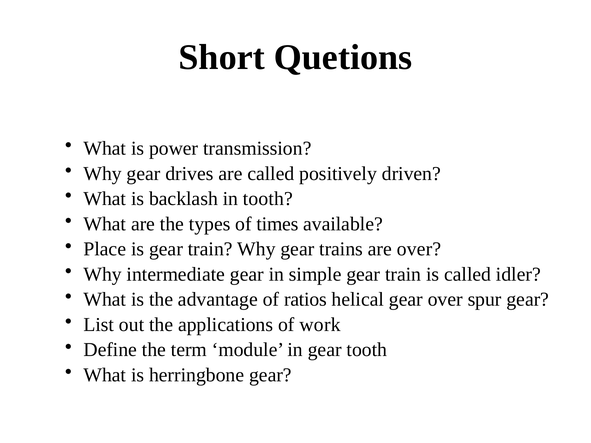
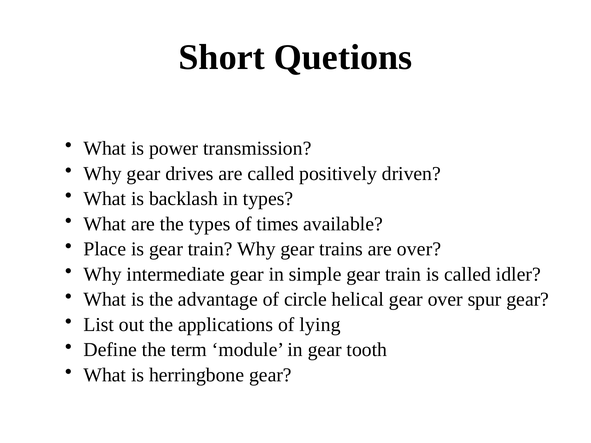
in tooth: tooth -> types
ratios: ratios -> circle
work: work -> lying
